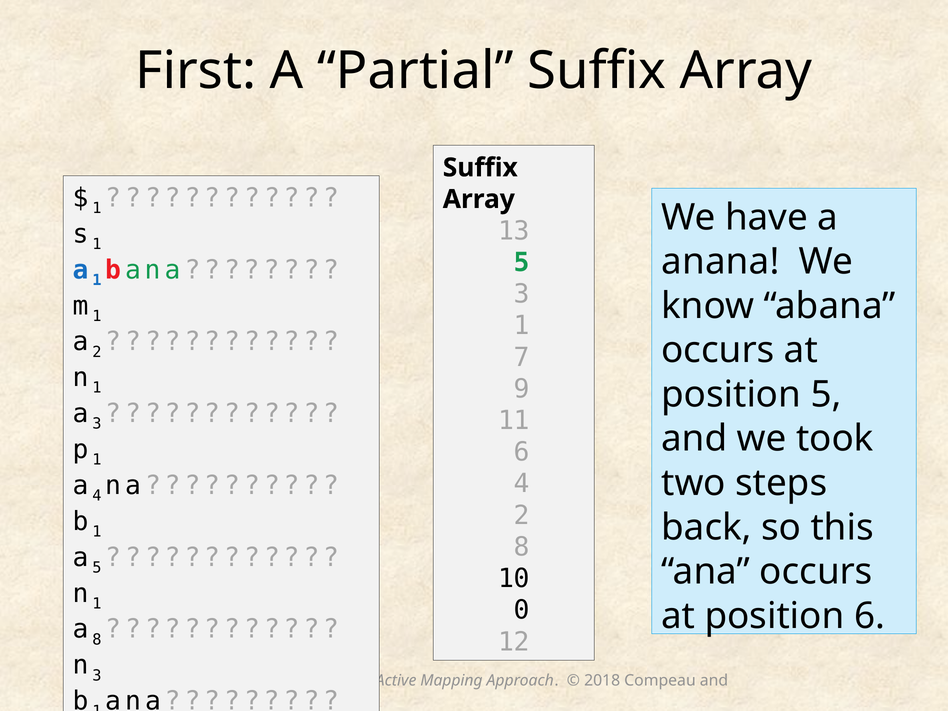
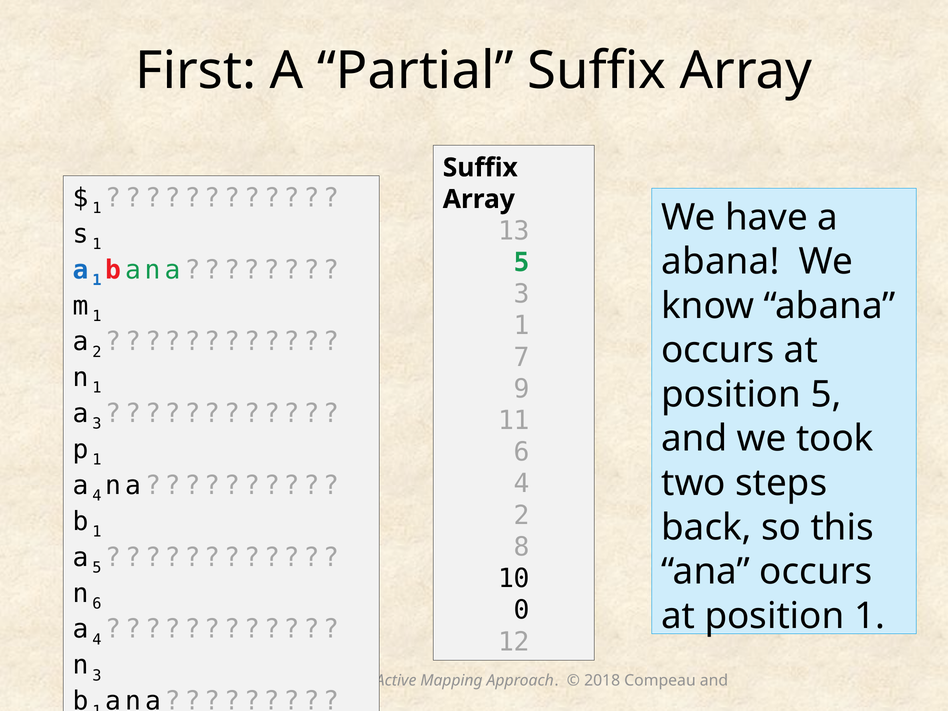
anana at (720, 262): anana -> abana
1 at (97, 604): 1 -> 6
position 6: 6 -> 1
8 at (97, 640): 8 -> 4
